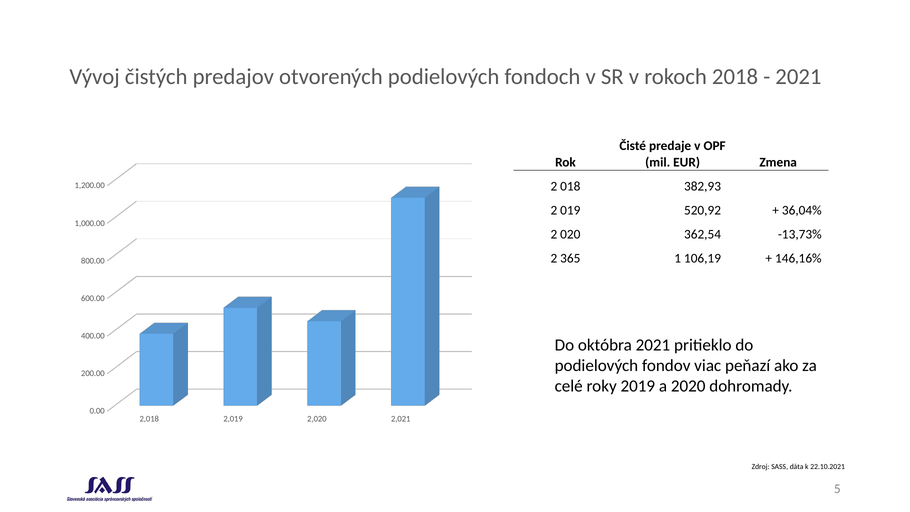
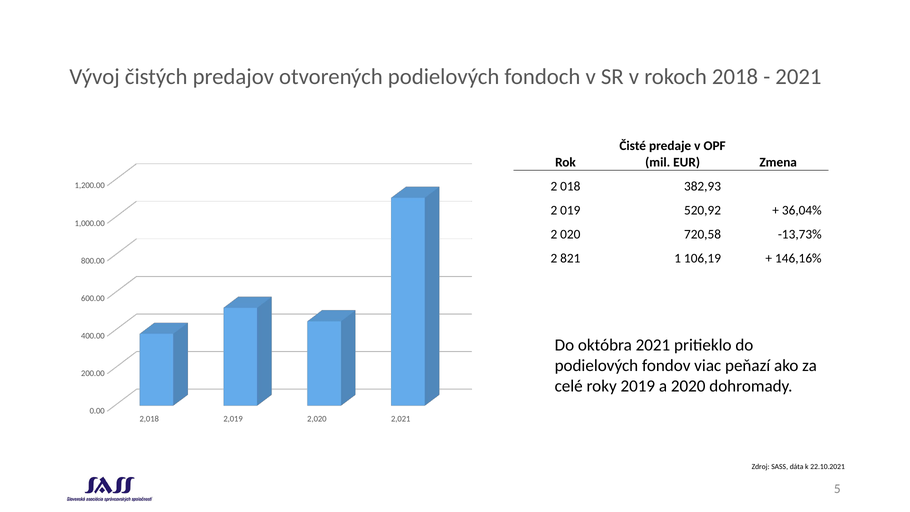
362,54: 362,54 -> 720,58
365: 365 -> 821
